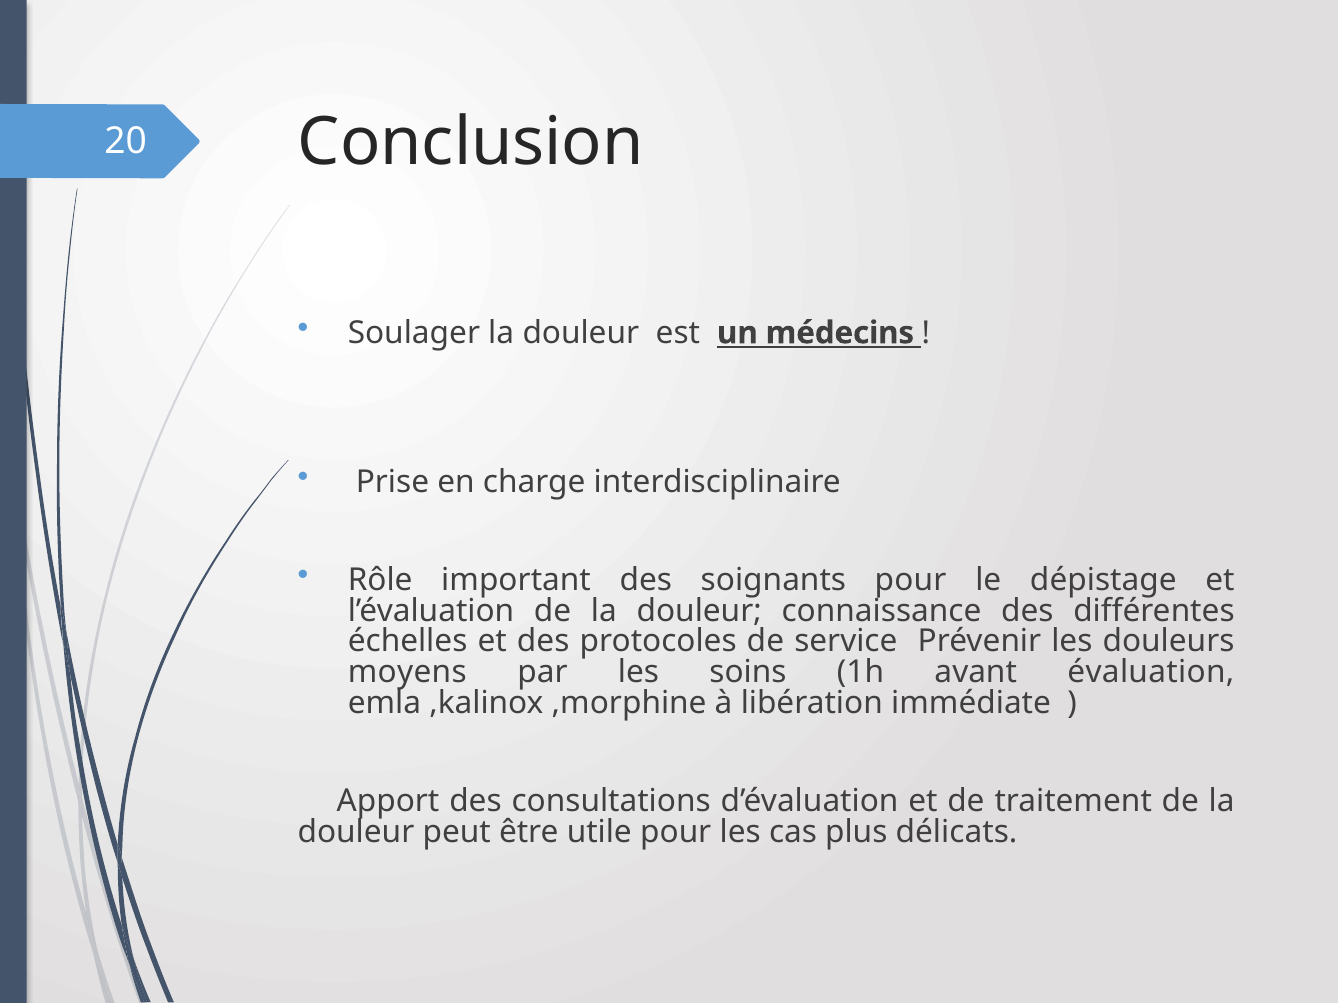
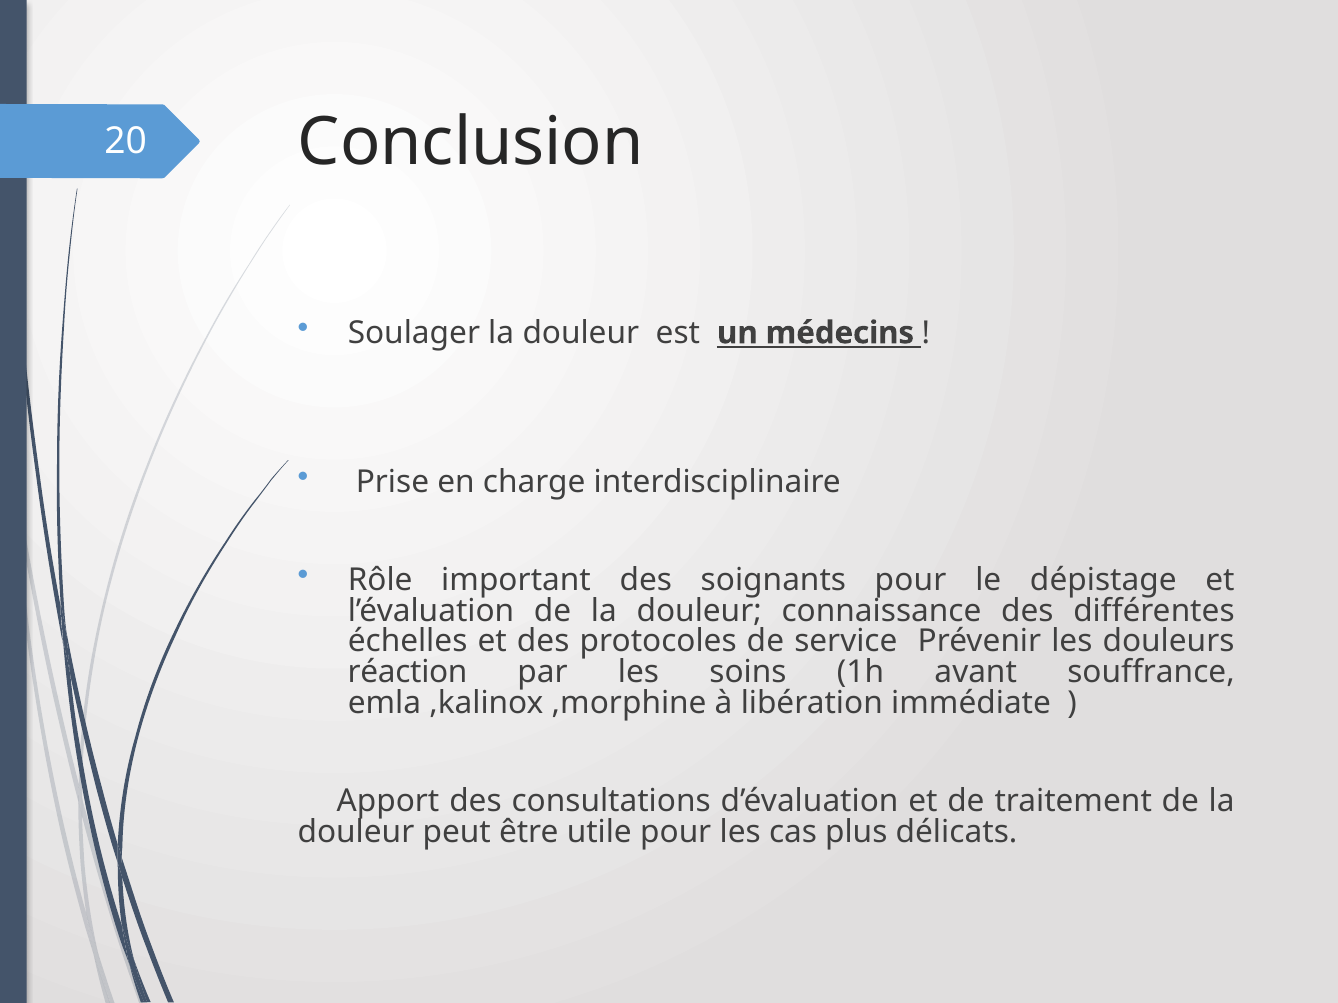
moyens: moyens -> réaction
évaluation: évaluation -> souffrance
